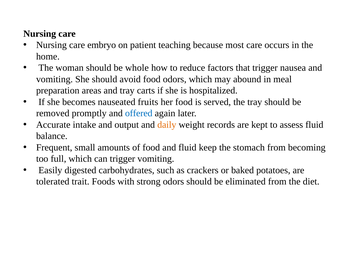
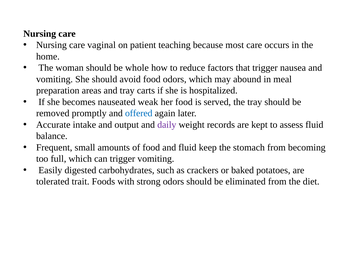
embryo: embryo -> vaginal
fruits: fruits -> weak
daily colour: orange -> purple
